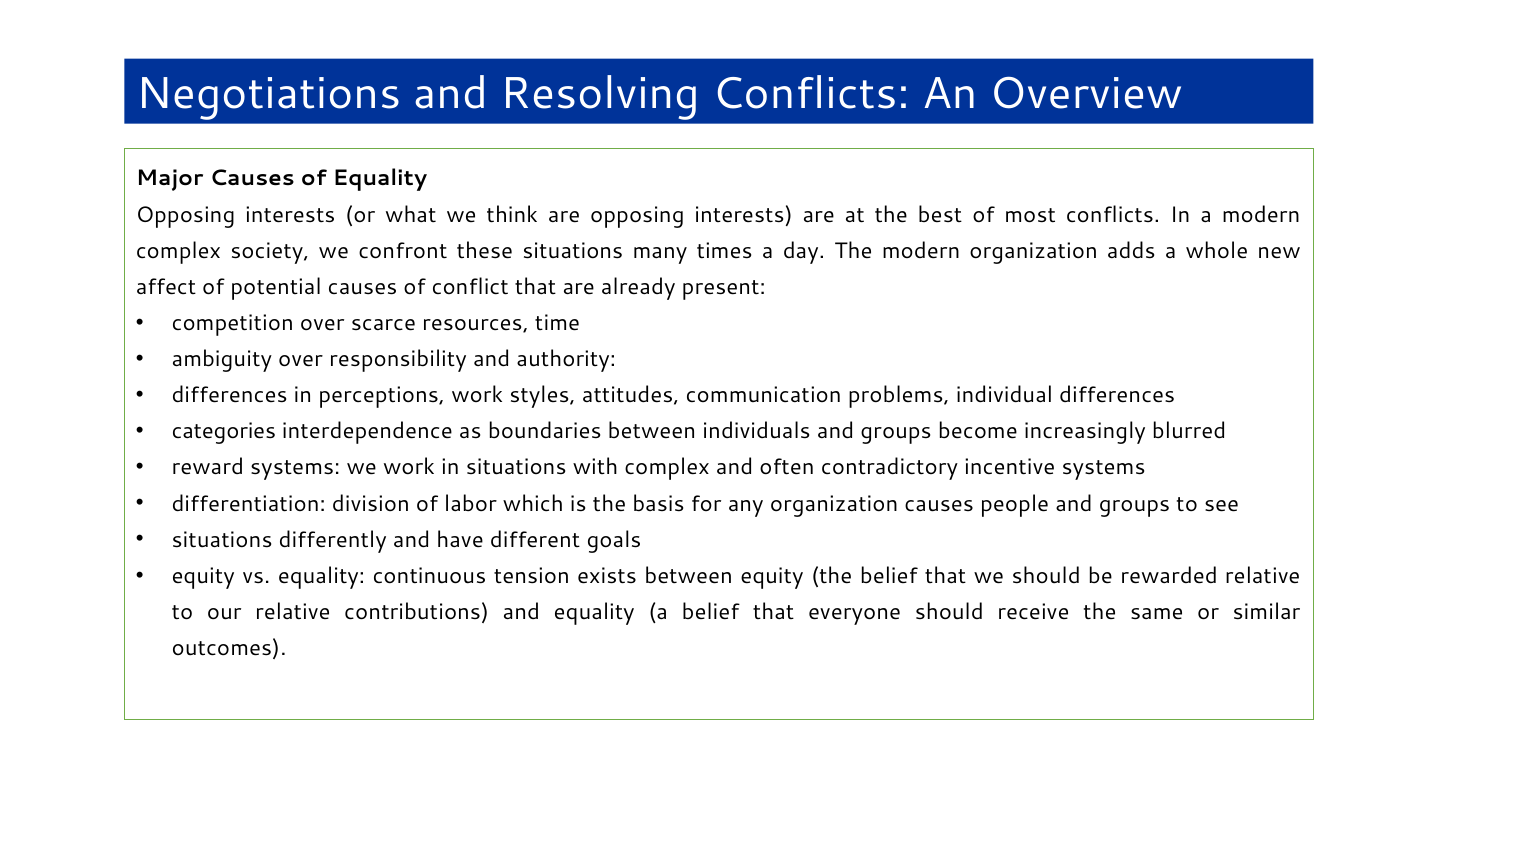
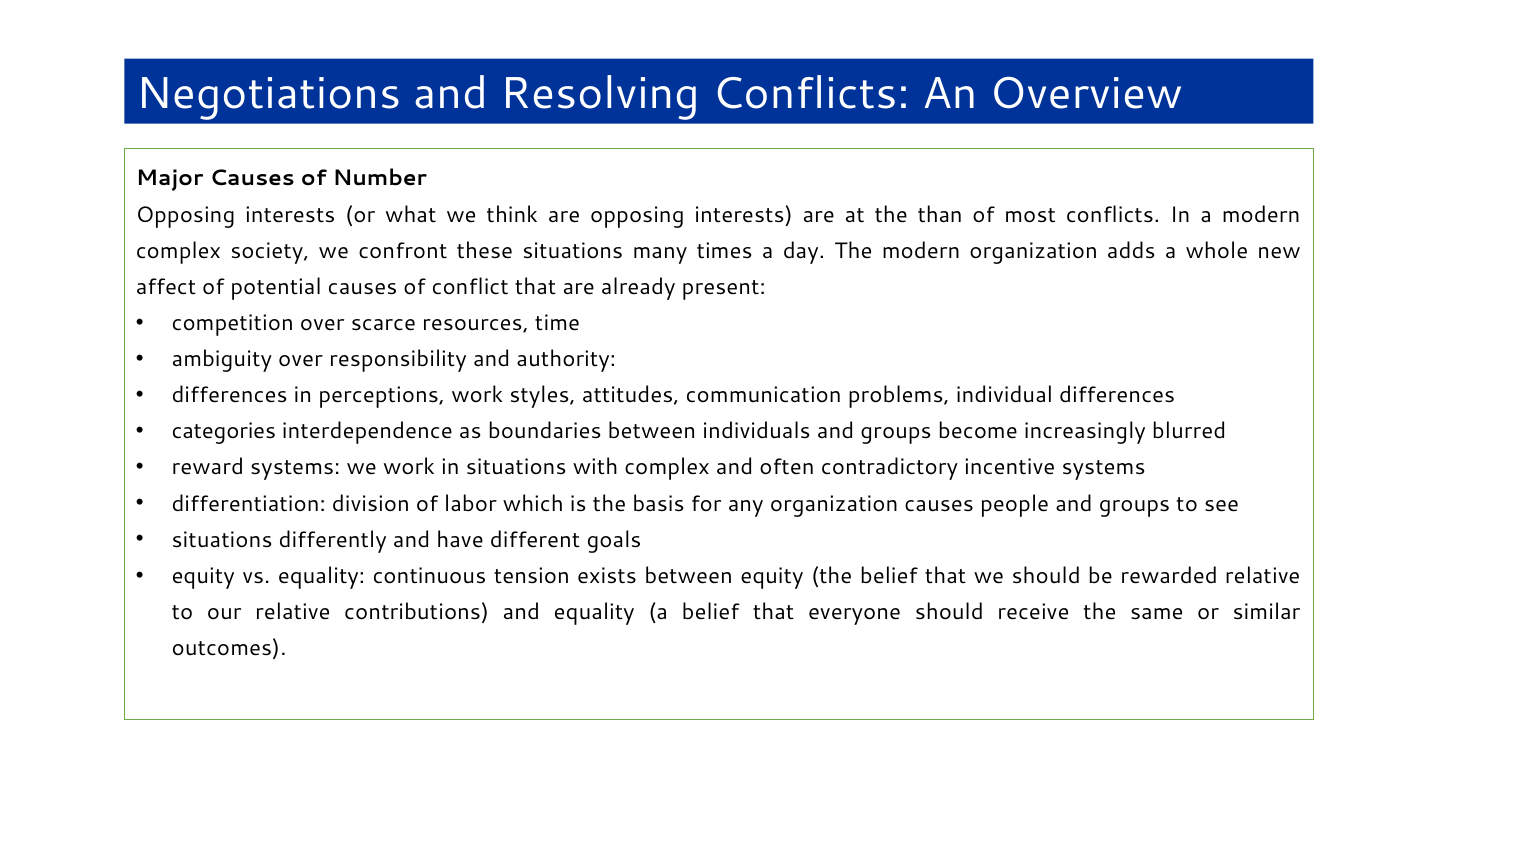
of Equality: Equality -> Number
best: best -> than
